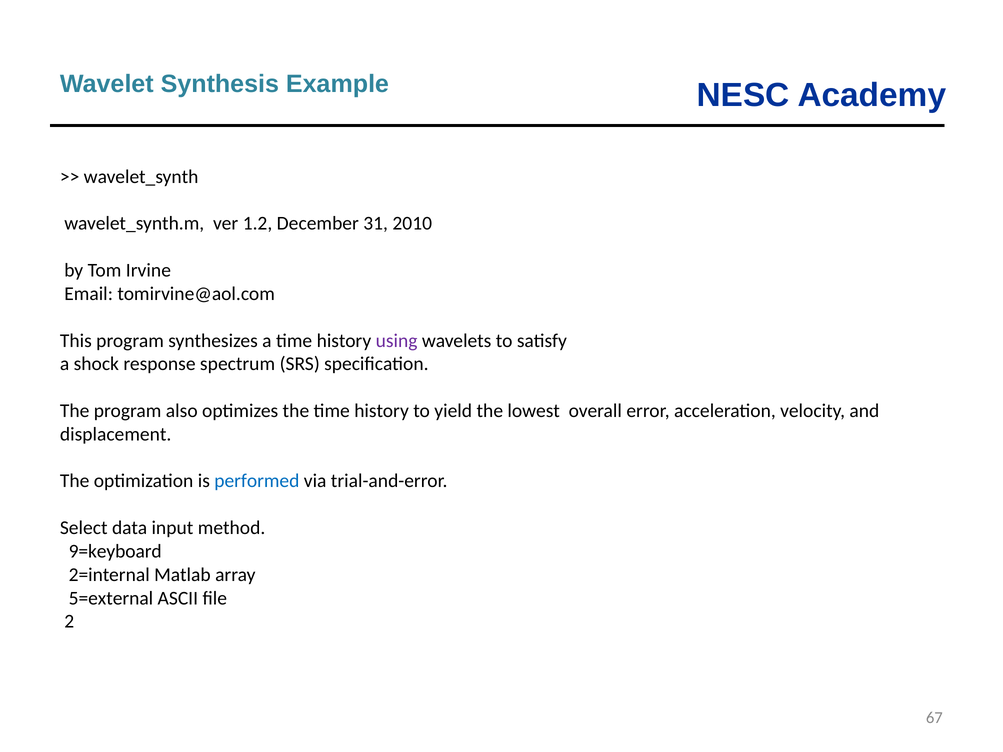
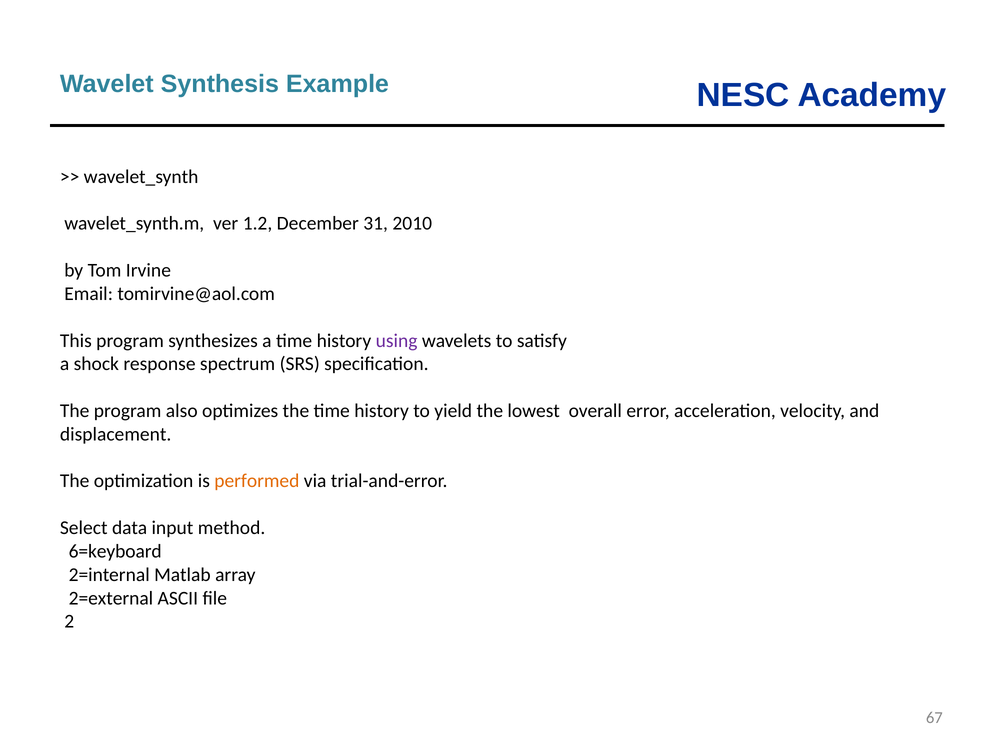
performed colour: blue -> orange
9=keyboard: 9=keyboard -> 6=keyboard
5=external: 5=external -> 2=external
